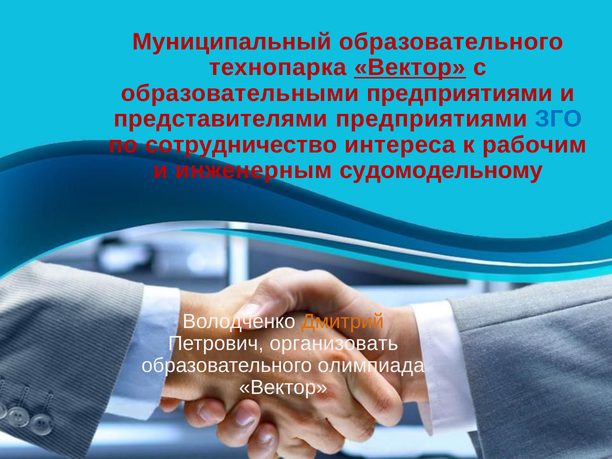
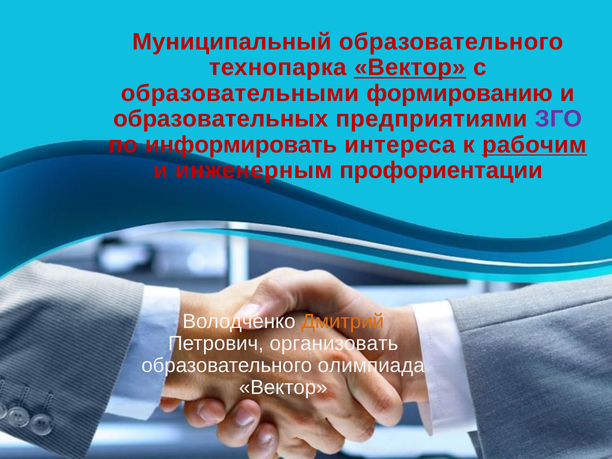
образовательными предприятиями: предприятиями -> формированию
представителями: представителями -> образовательных
ЗГО colour: blue -> purple
сотрудничество: сотрудничество -> информировать
рабочим underline: none -> present
судомодельному: судомодельному -> профориентации
